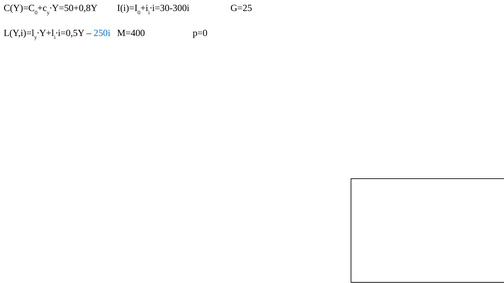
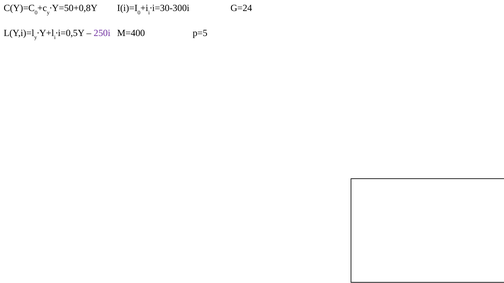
G=25: G=25 -> G=24
250i colour: blue -> purple
p=0: p=0 -> p=5
